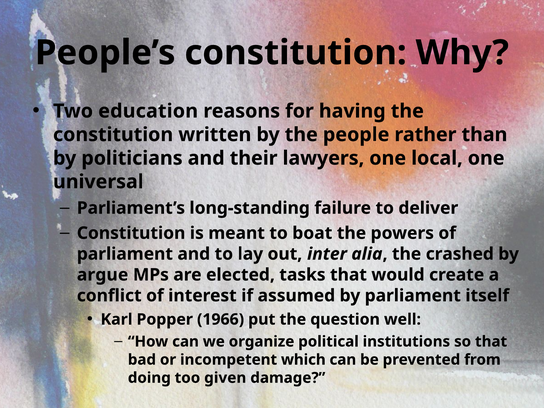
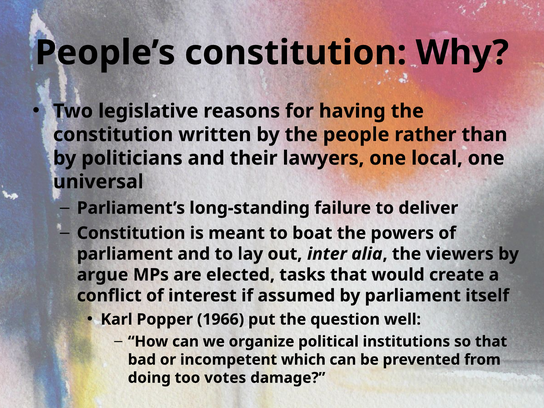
education: education -> legislative
crashed: crashed -> viewers
given: given -> votes
